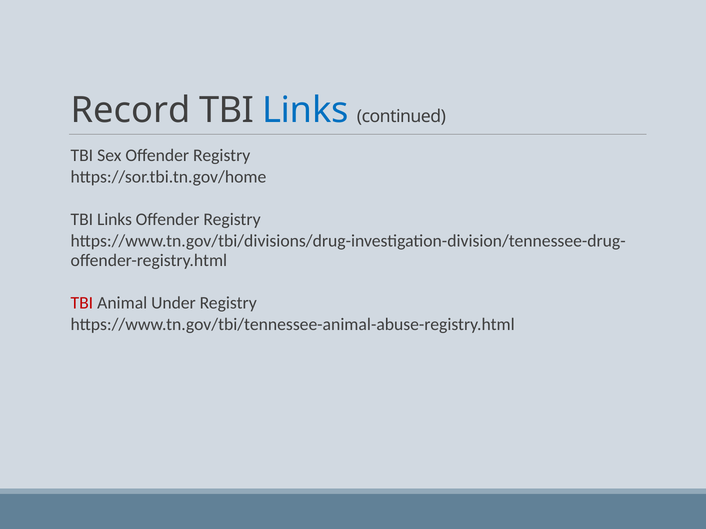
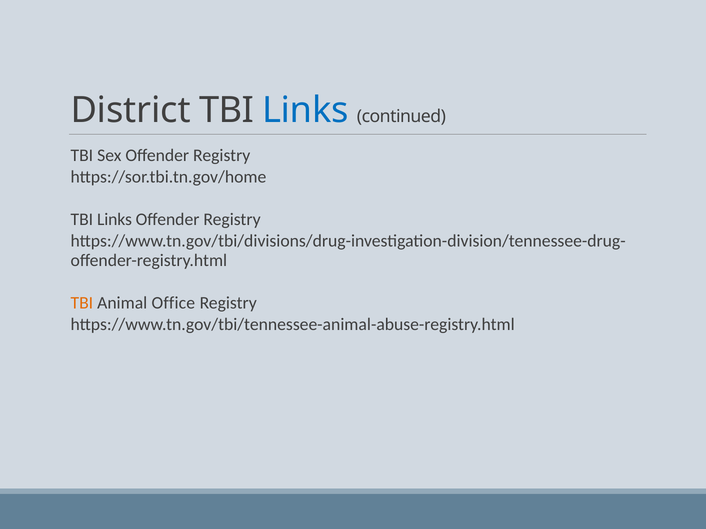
Record: Record -> District
TBI at (82, 303) colour: red -> orange
Under: Under -> Office
